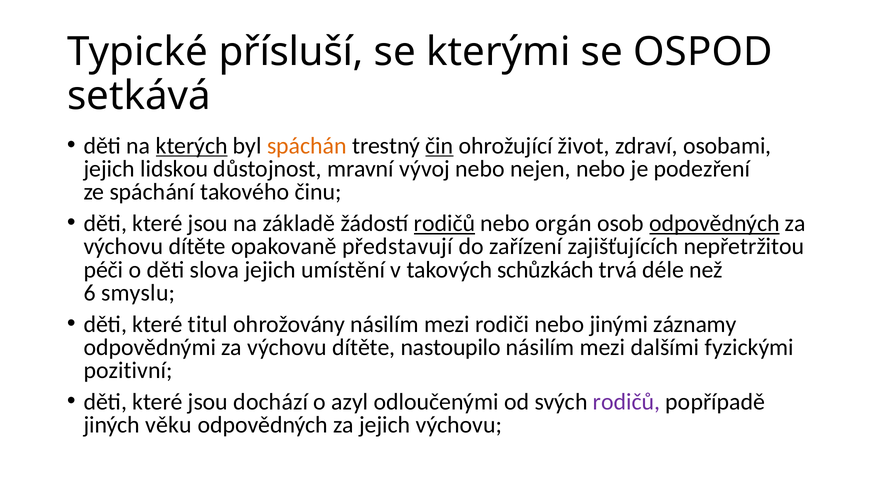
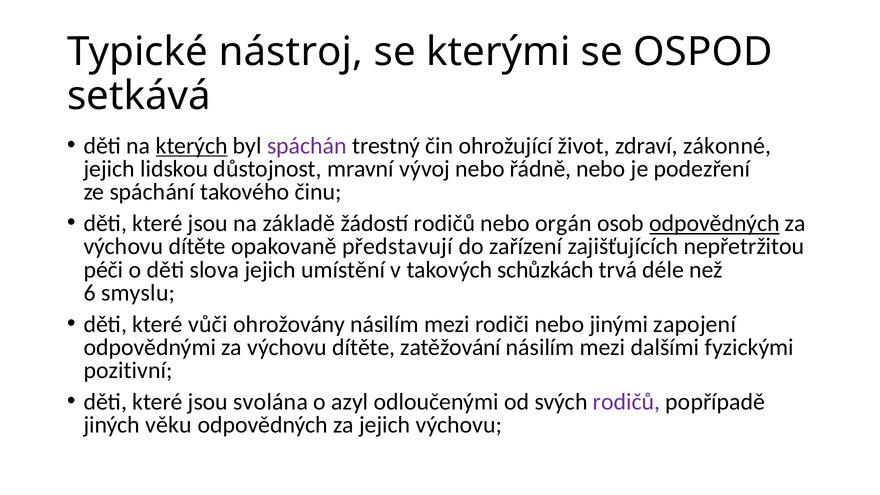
přísluší: přísluší -> nástroj
spáchán colour: orange -> purple
čin underline: present -> none
osobami: osobami -> zákonné
nejen: nejen -> řádně
rodičů at (445, 223) underline: present -> none
titul: titul -> vůči
záznamy: záznamy -> zapojení
nastoupilo: nastoupilo -> zatěžování
dochází: dochází -> svolána
